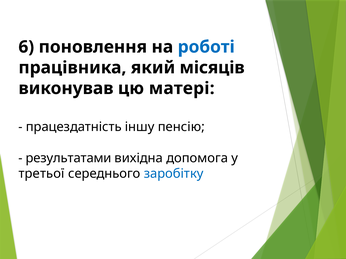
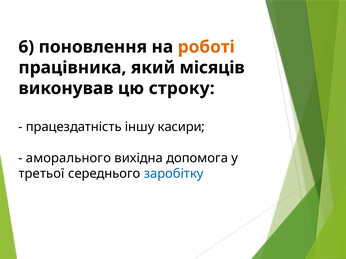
роботі colour: blue -> orange
матері: матері -> строку
пенсію: пенсію -> касири
результатами: результатами -> аморального
